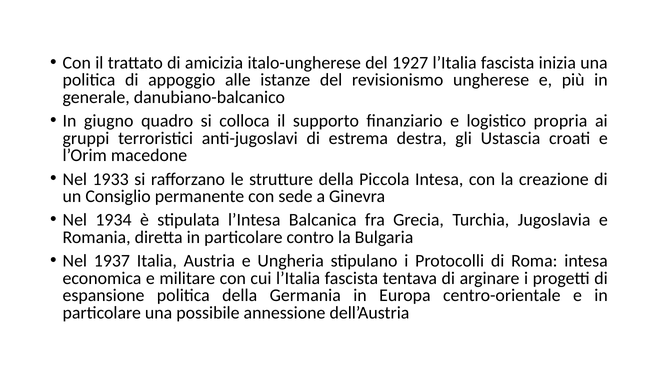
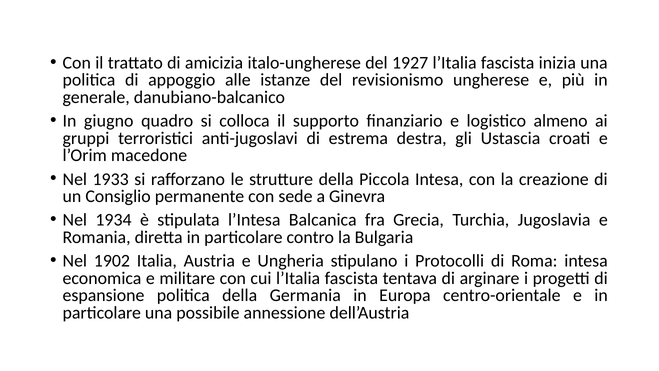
propria: propria -> almeno
1937: 1937 -> 1902
